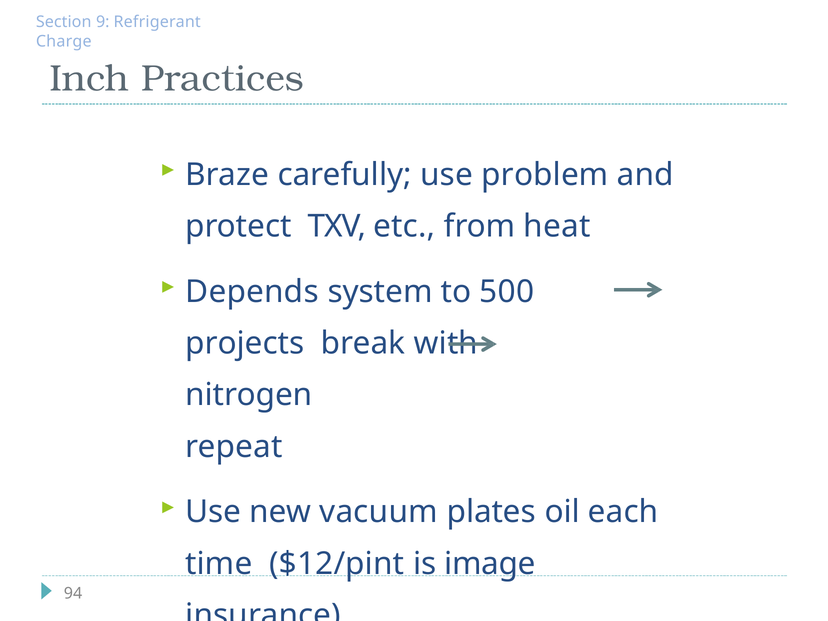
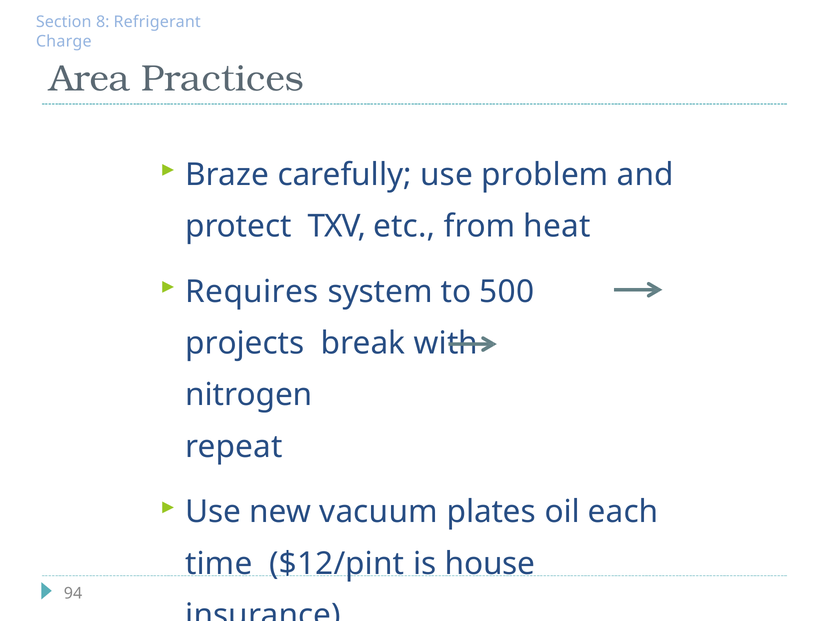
9: 9 -> 8
Inch: Inch -> Area
Depends: Depends -> Requires
image: image -> house
